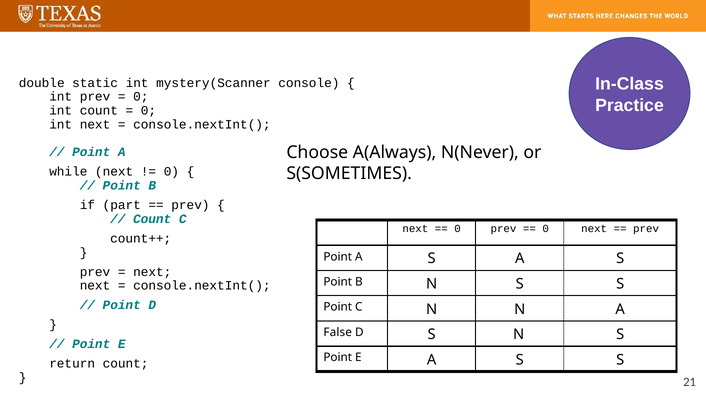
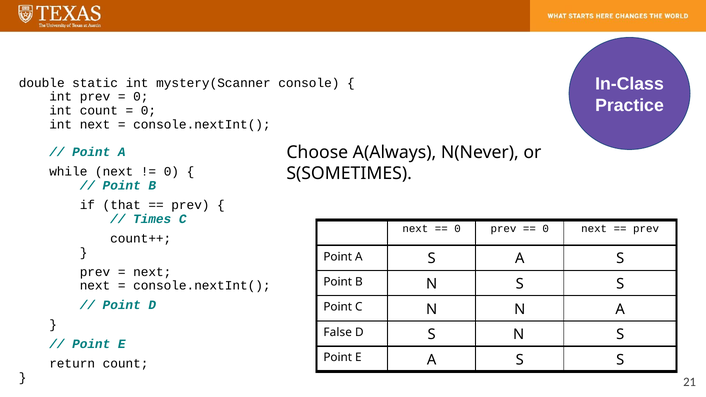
part: part -> that
Count at (152, 219): Count -> Times
